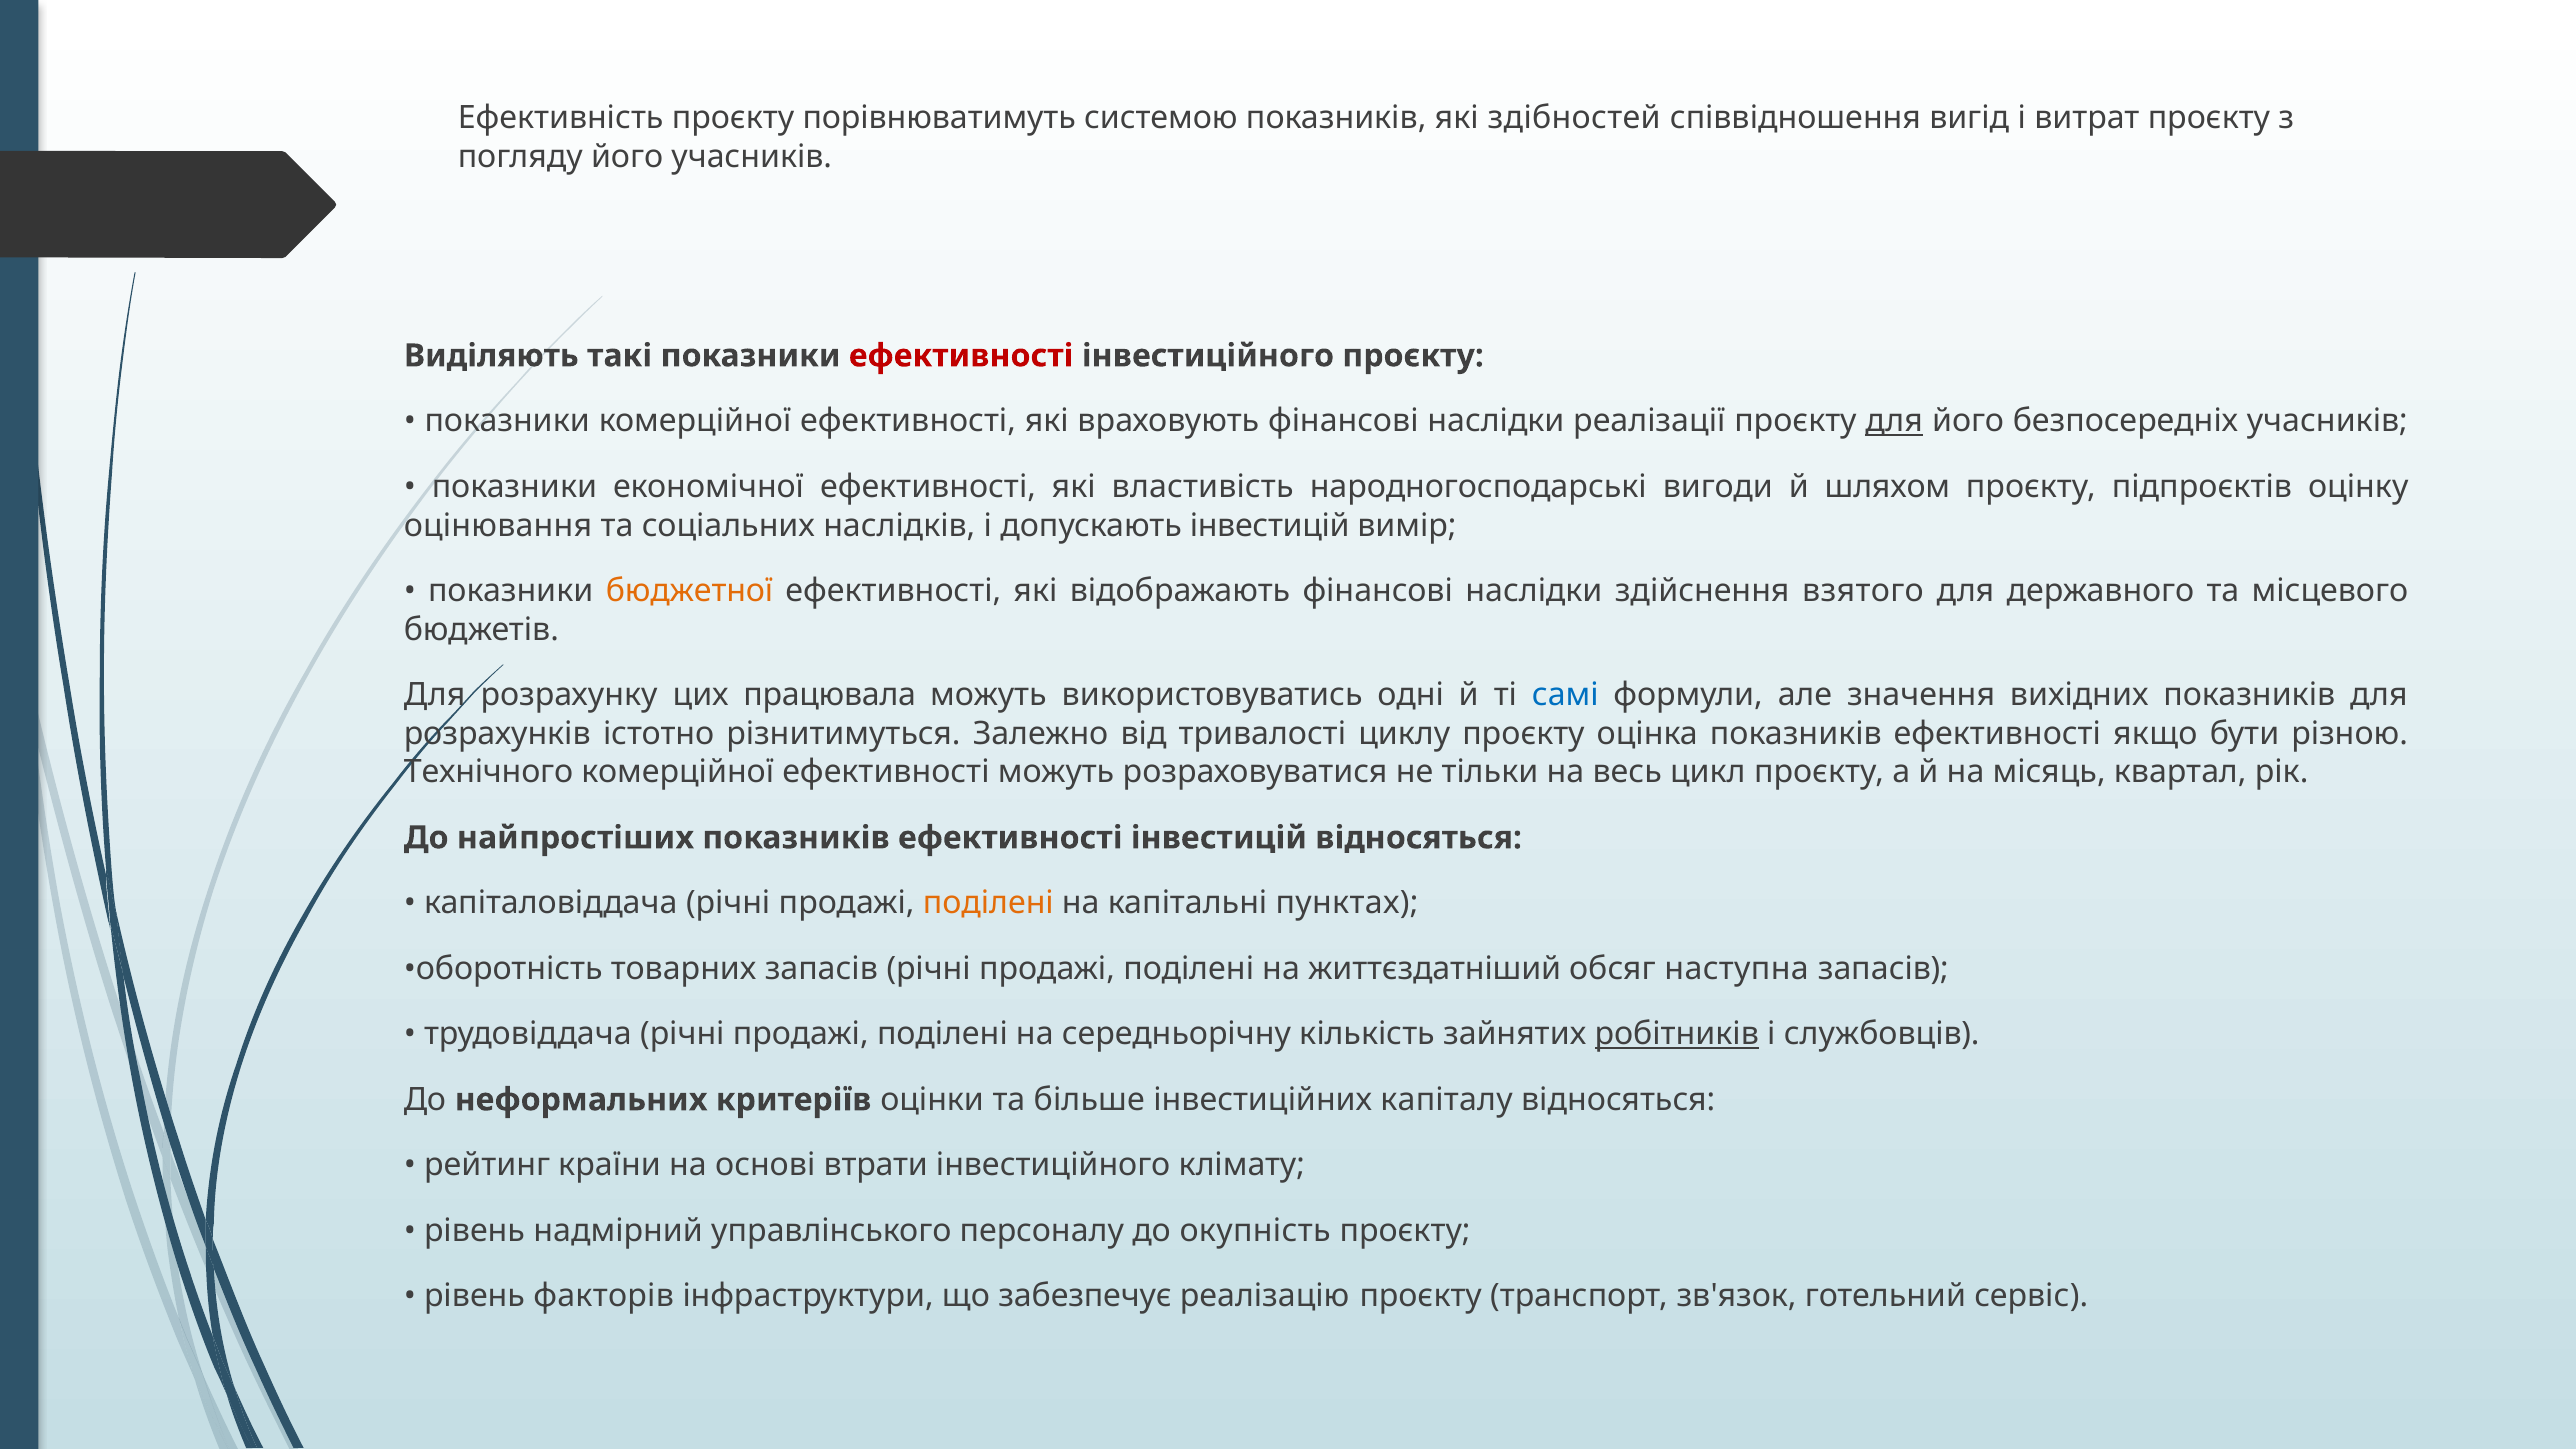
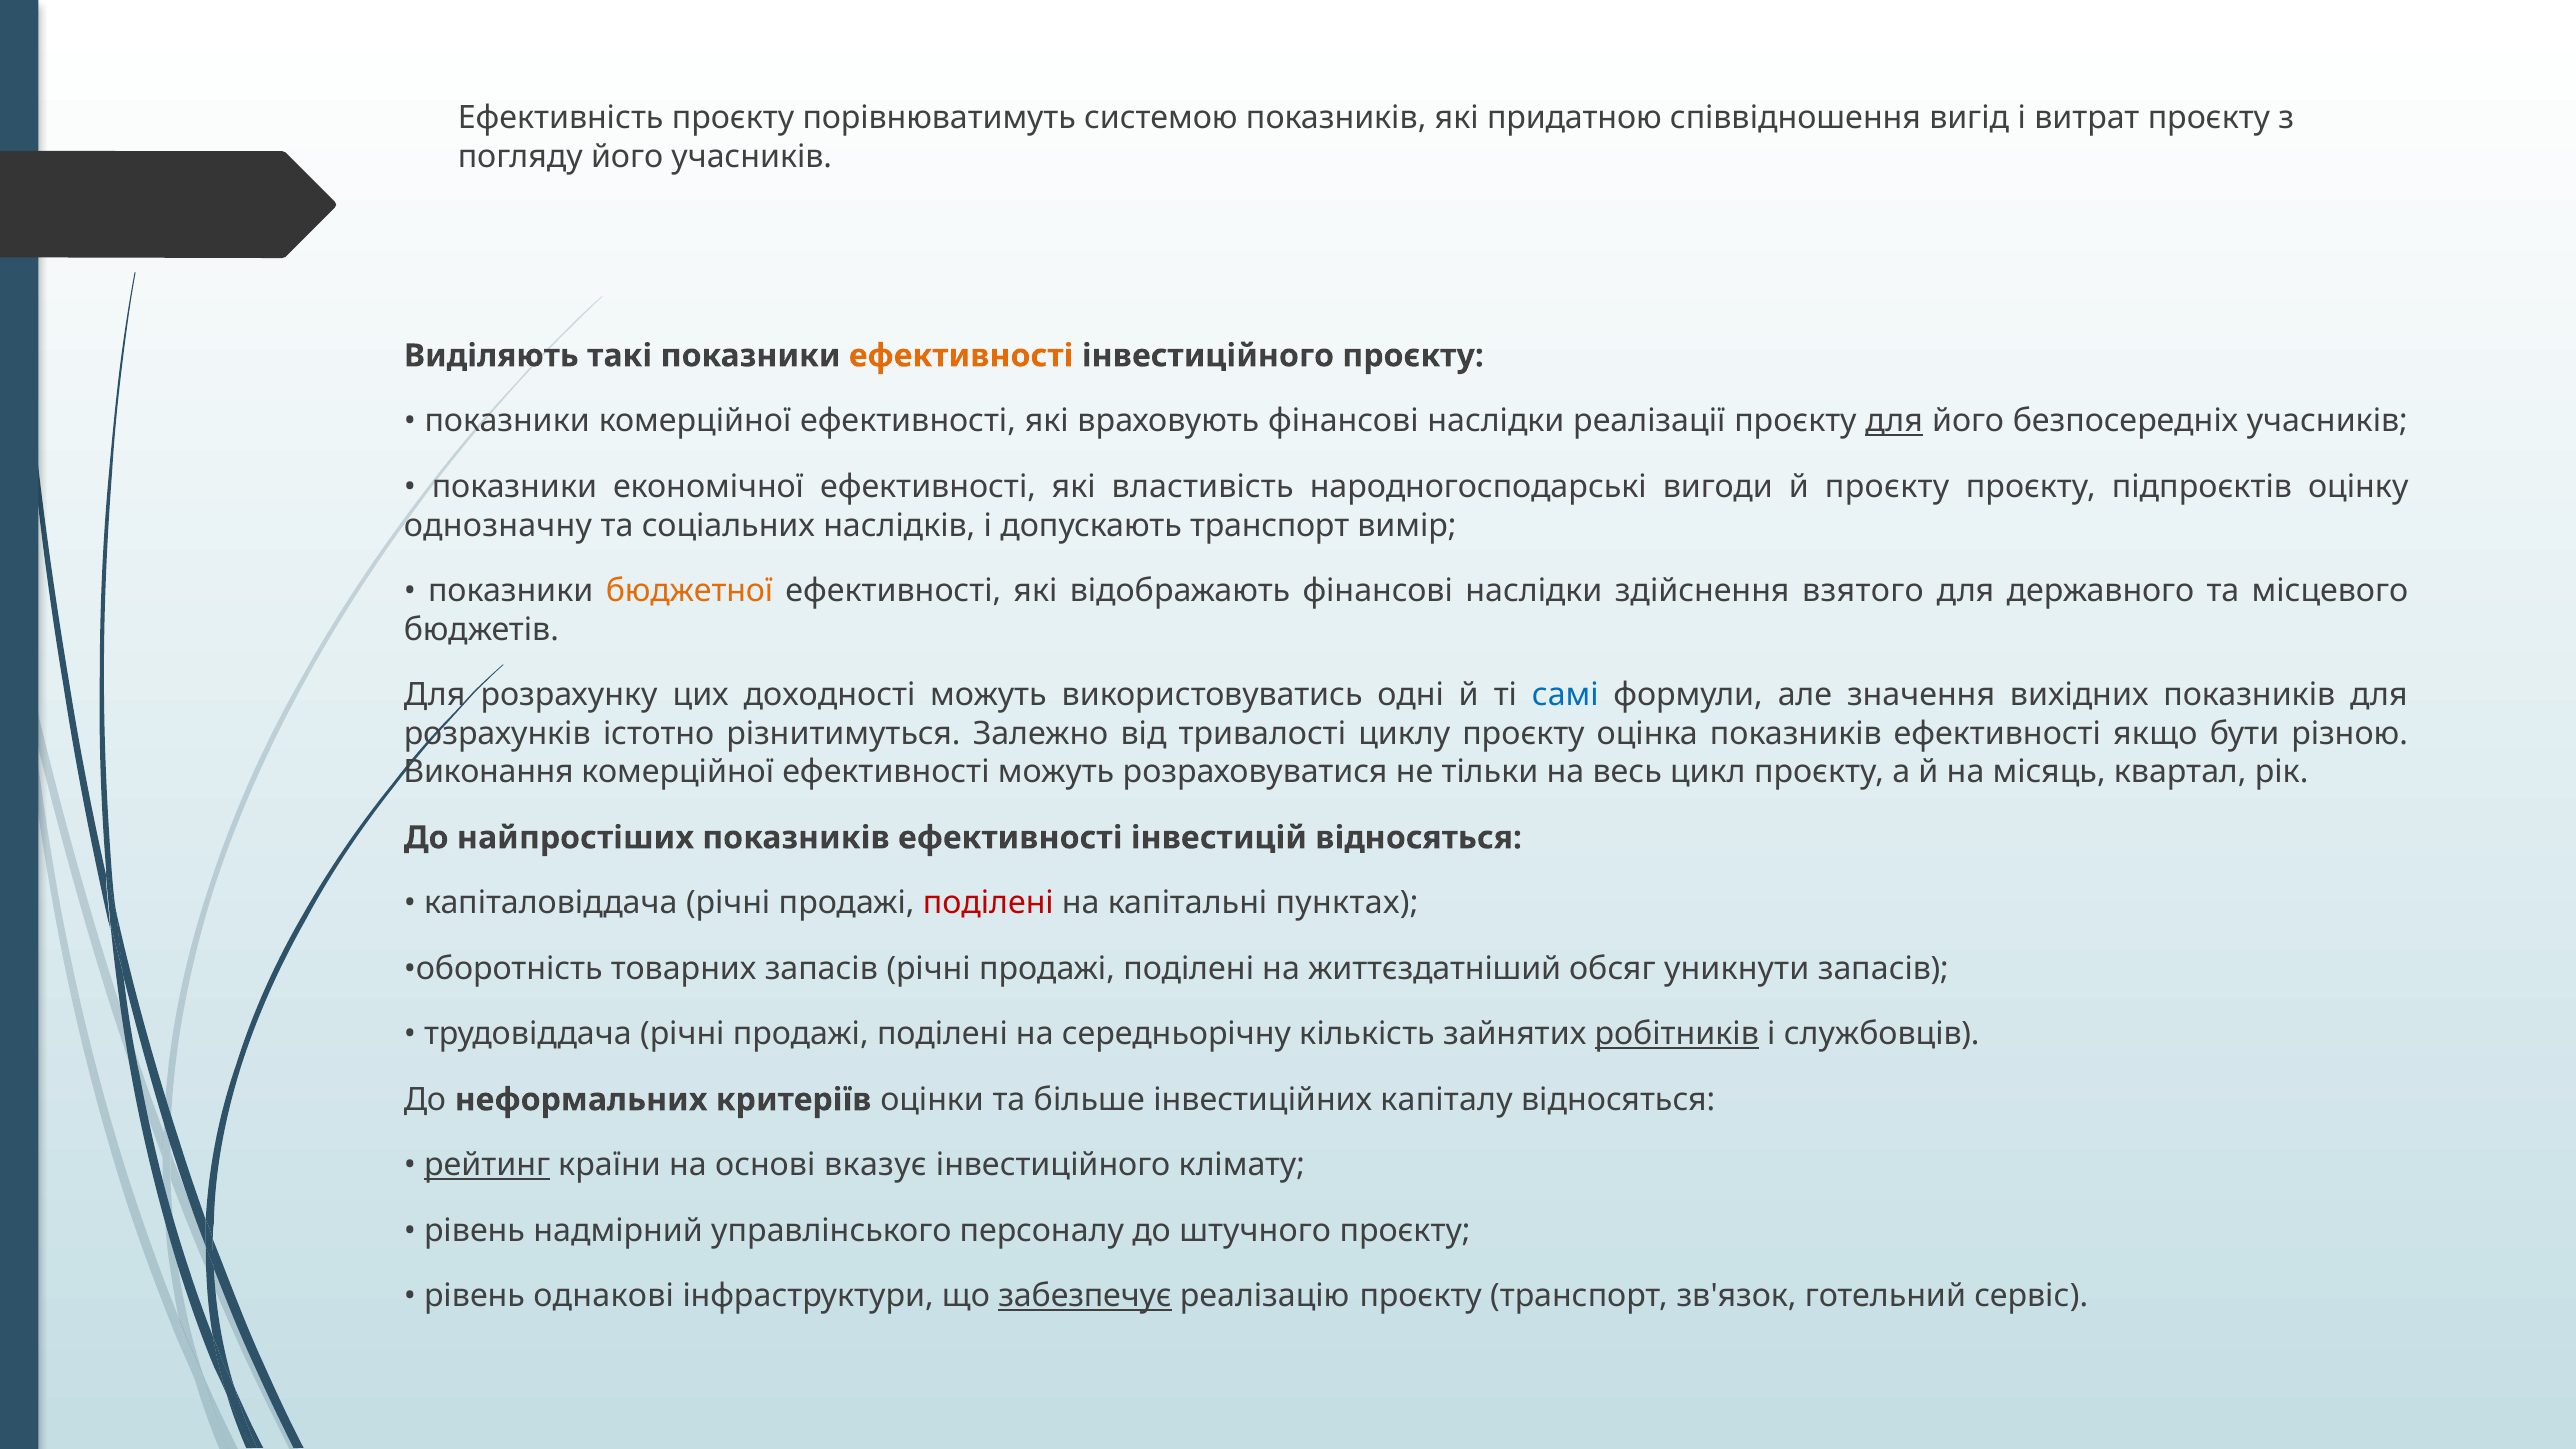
здібностей: здібностей -> придатною
ефективності at (961, 356) colour: red -> orange
й шляхом: шляхом -> проєкту
оцінювання: оцінювання -> однозначну
допускають інвестицій: інвестицій -> транспорт
працювала: працювала -> доходності
Технічного: Технічного -> Виконання
поділені at (988, 903) colour: orange -> red
наступна: наступна -> уникнути
рейтинг underline: none -> present
втрати: втрати -> вказує
окупність: окупність -> штучного
факторів: факторів -> однакові
забезпечує underline: none -> present
